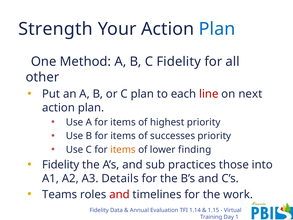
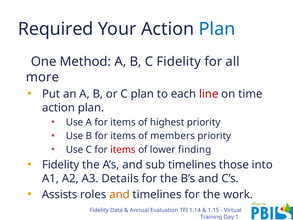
Strength: Strength -> Required
other: other -> more
next: next -> time
successes: successes -> members
items at (123, 149) colour: orange -> red
sub practices: practices -> timelines
Teams: Teams -> Assists
and at (119, 194) colour: red -> orange
